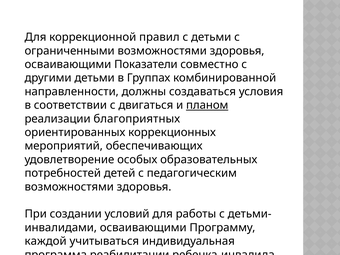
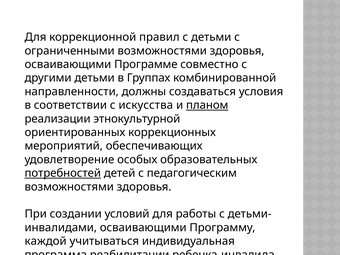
Показатели: Показатели -> Программе
двигаться: двигаться -> искусства
благоприятных: благоприятных -> этнокультурной
потребностей underline: none -> present
